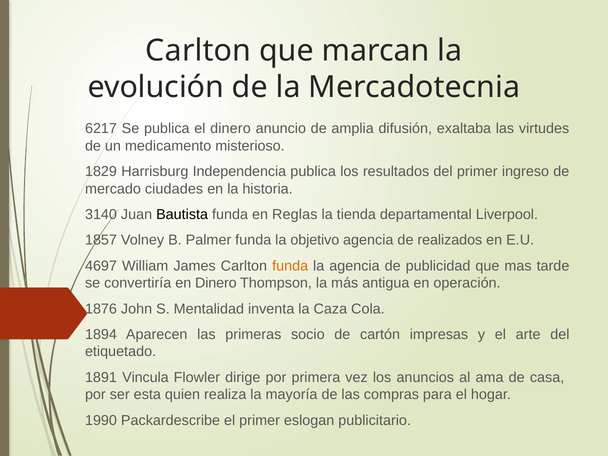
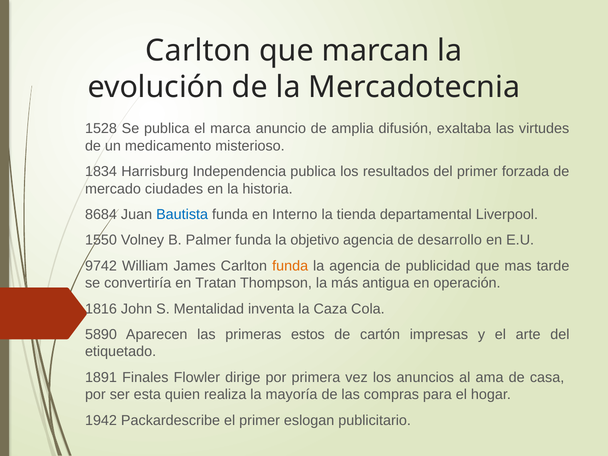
6217: 6217 -> 1528
el dinero: dinero -> marca
1829: 1829 -> 1834
ingreso: ingreso -> forzada
3140: 3140 -> 8684
Bautista colour: black -> blue
Reglas: Reglas -> Interno
1857: 1857 -> 1550
realizados: realizados -> desarrollo
4697: 4697 -> 9742
en Dinero: Dinero -> Tratan
1876: 1876 -> 1816
1894: 1894 -> 5890
socio: socio -> estos
Vincula: Vincula -> Finales
1990: 1990 -> 1942
